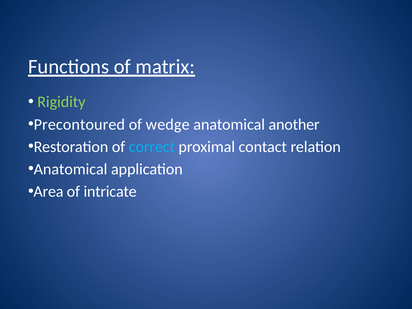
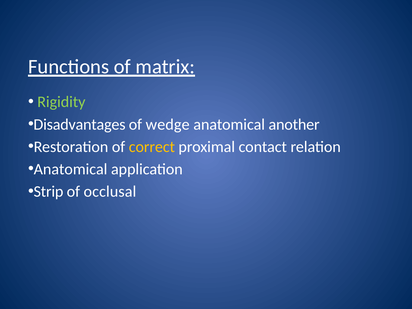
Precontoured: Precontoured -> Disadvantages
correct colour: light blue -> yellow
Area: Area -> Strip
intricate: intricate -> occlusal
